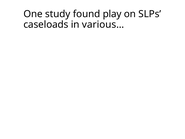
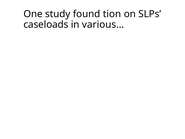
play: play -> tion
